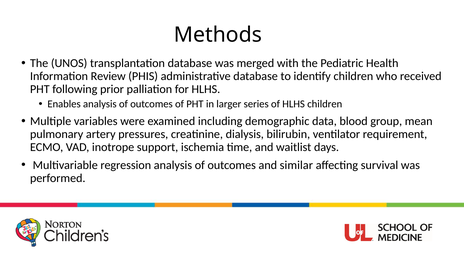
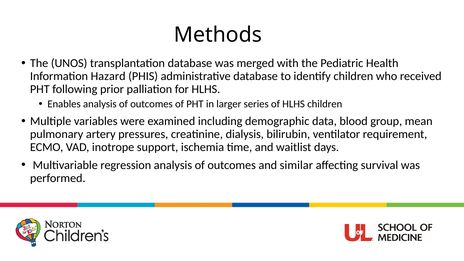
Review: Review -> Hazard
